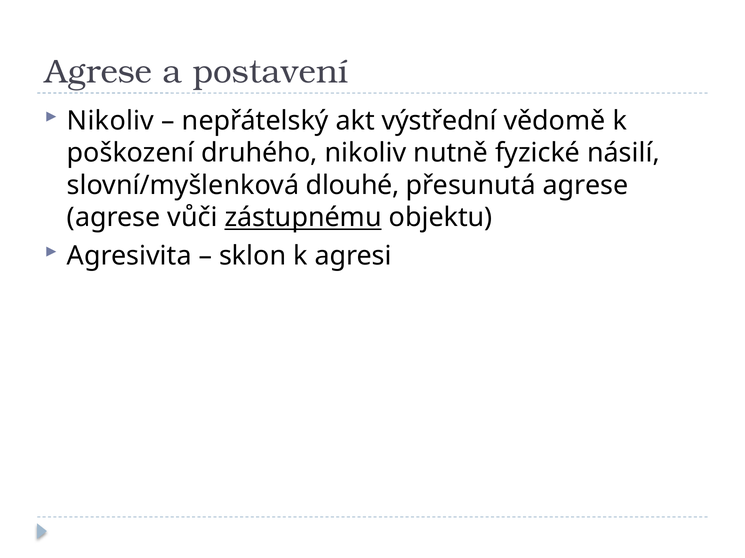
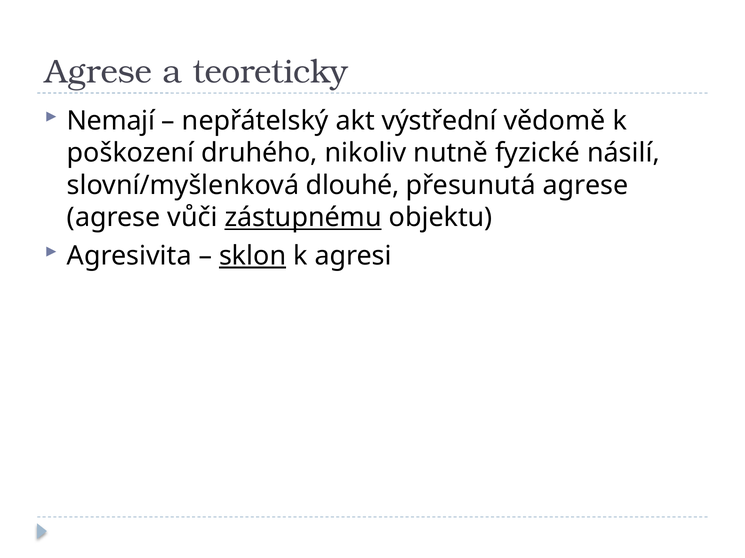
postavení: postavení -> teoreticky
Nikoliv at (111, 121): Nikoliv -> Nemají
sklon underline: none -> present
